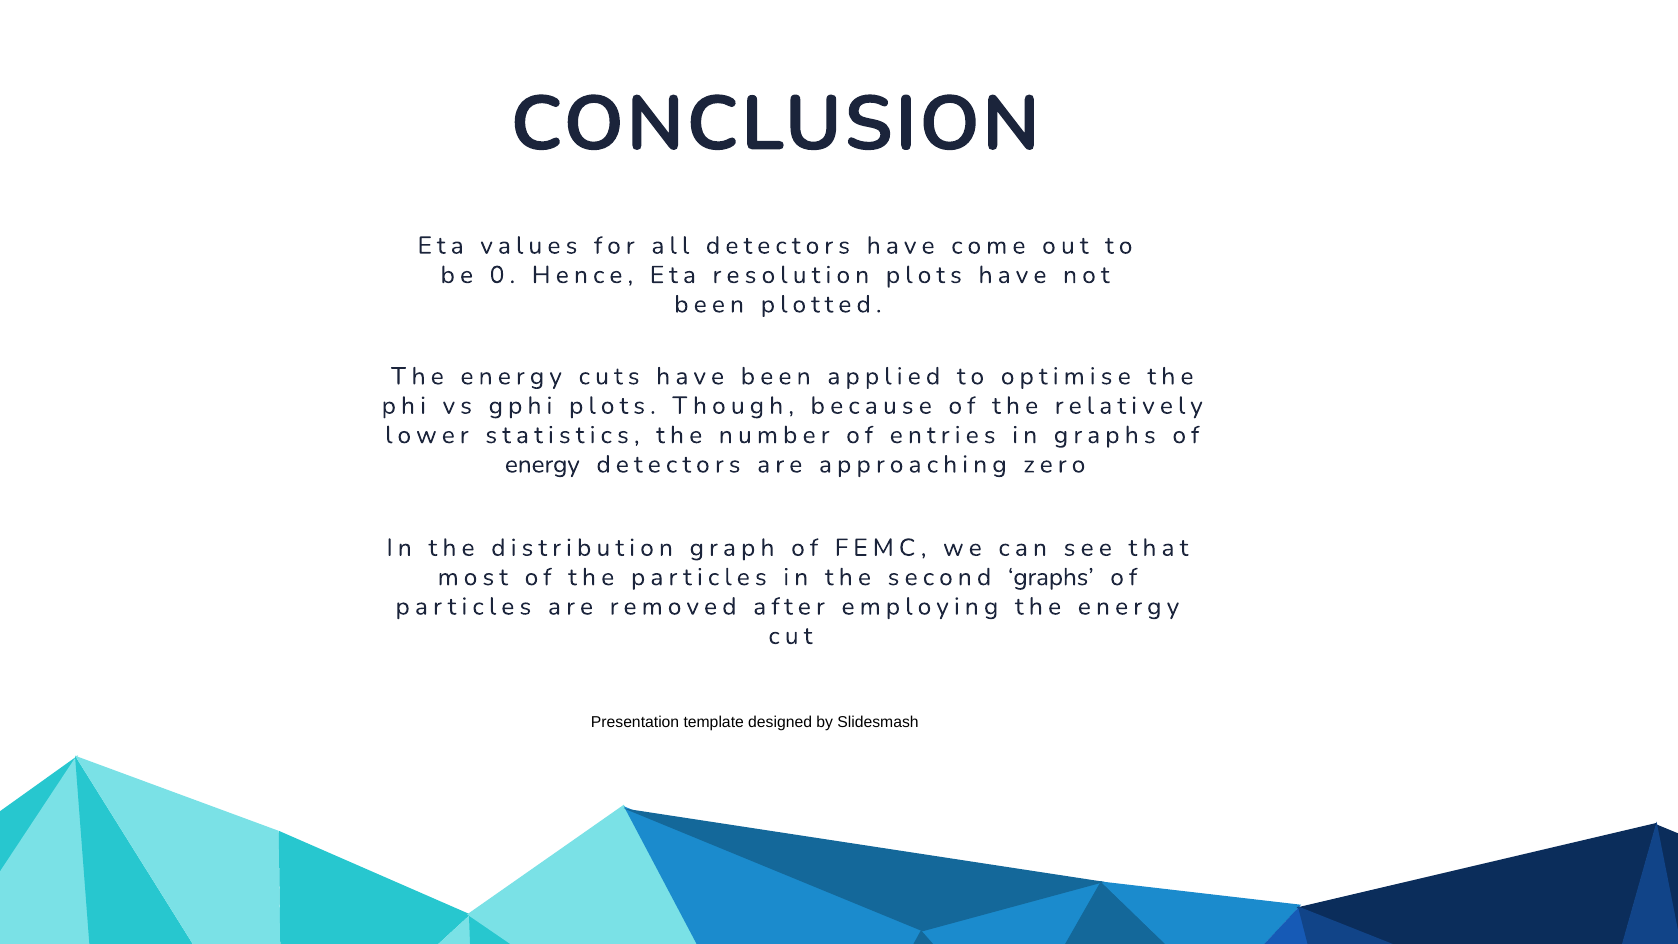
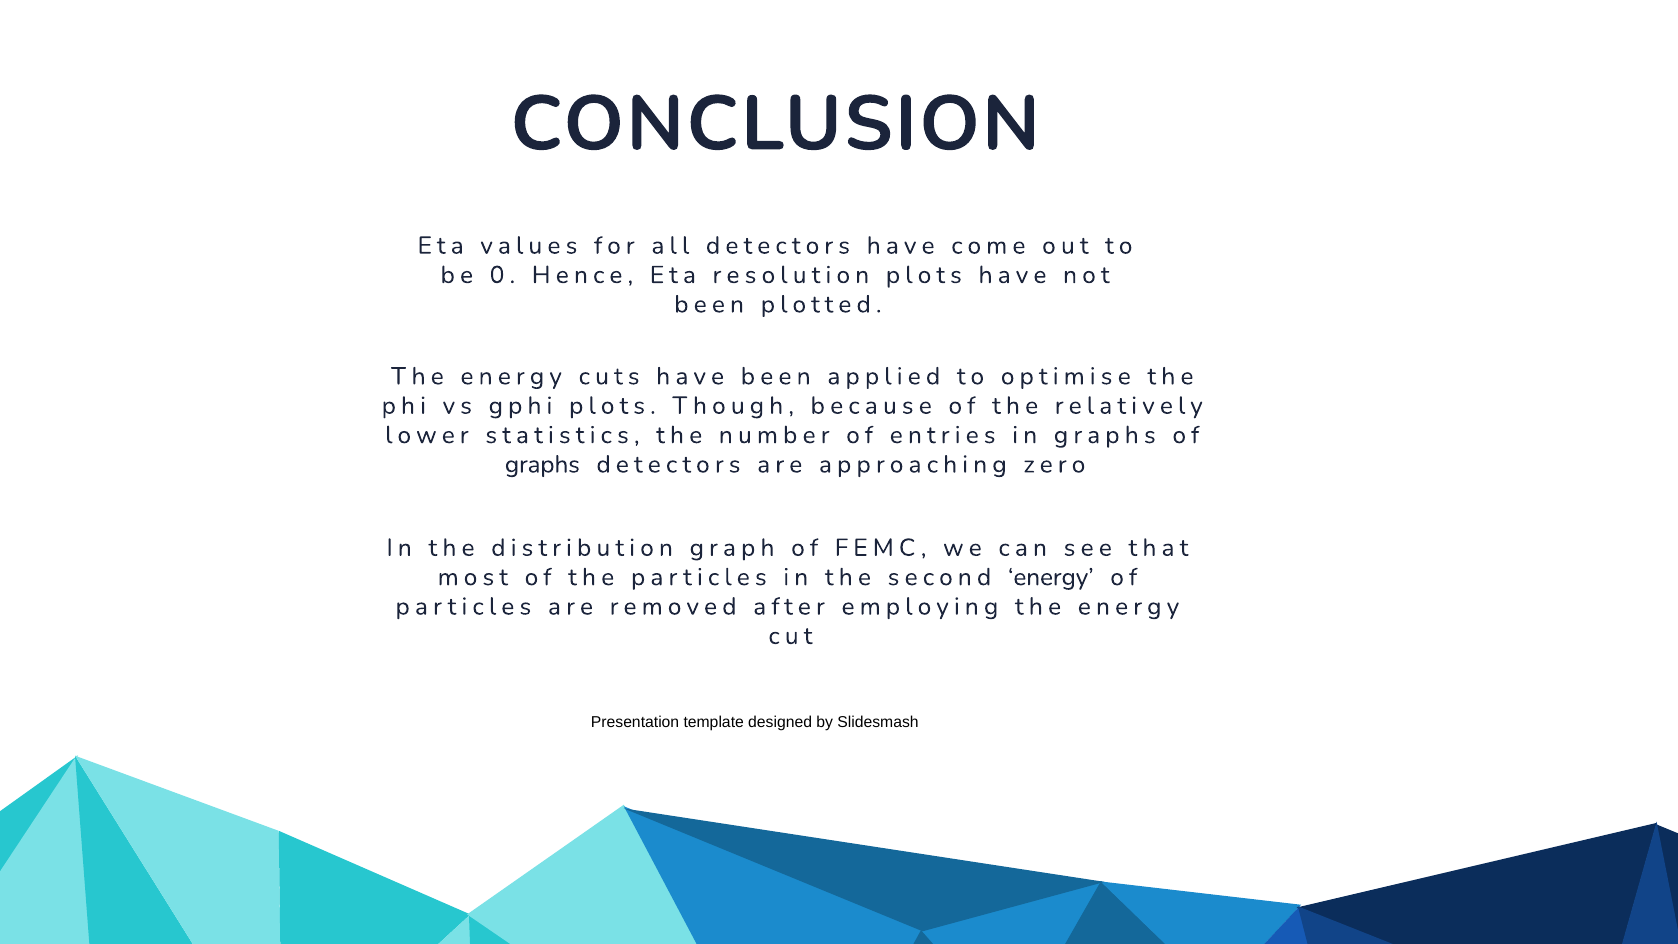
energy at (542, 464): energy -> graphs
second graphs: graphs -> energy
